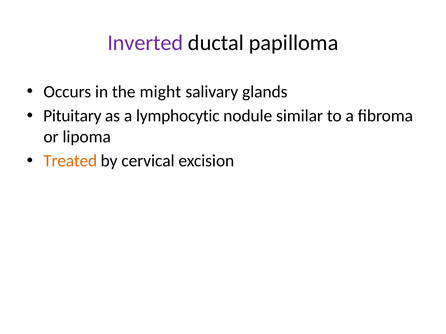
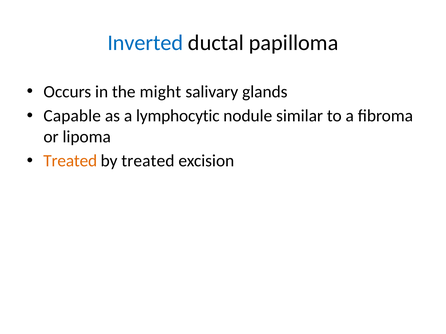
Inverted colour: purple -> blue
Pituitary: Pituitary -> Capable
by cervical: cervical -> treated
